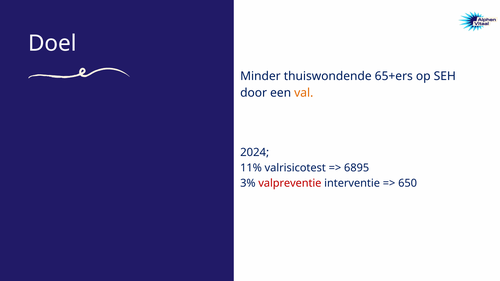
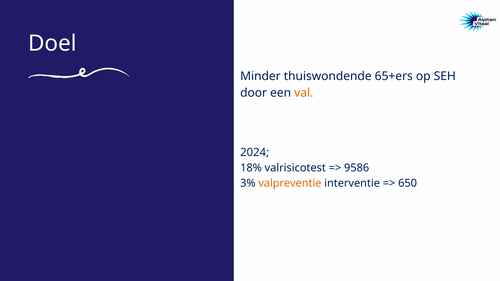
11%: 11% -> 18%
6895: 6895 -> 9586
valpreventie colour: red -> orange
